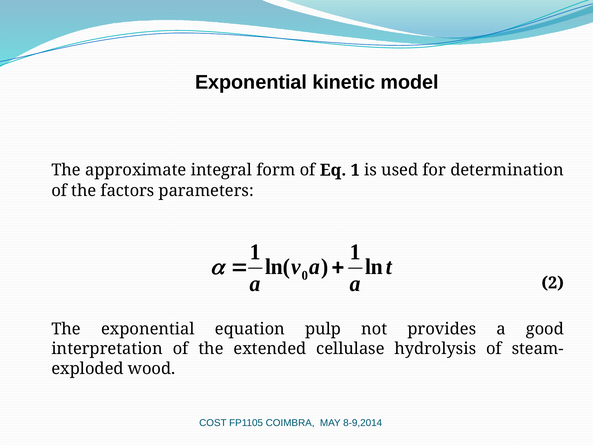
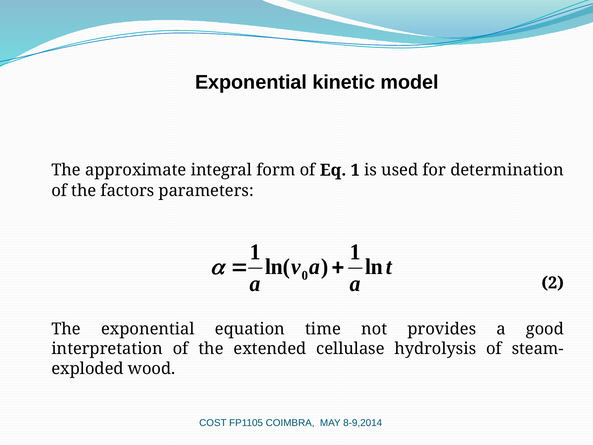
pulp: pulp -> time
